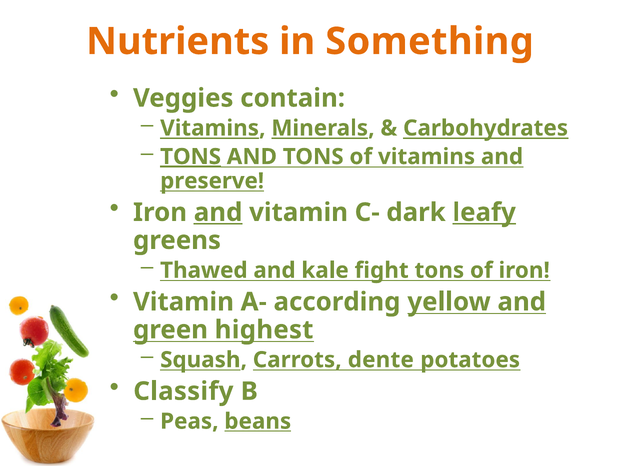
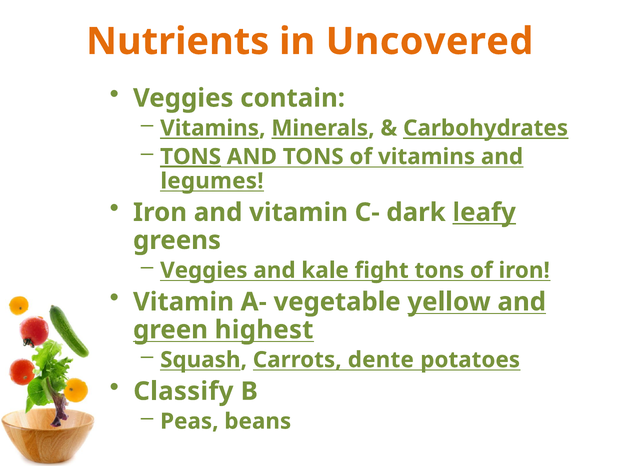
Something: Something -> Uncovered
preserve: preserve -> legumes
and at (218, 212) underline: present -> none
Thawed at (204, 270): Thawed -> Veggies
according: according -> vegetable
beans underline: present -> none
